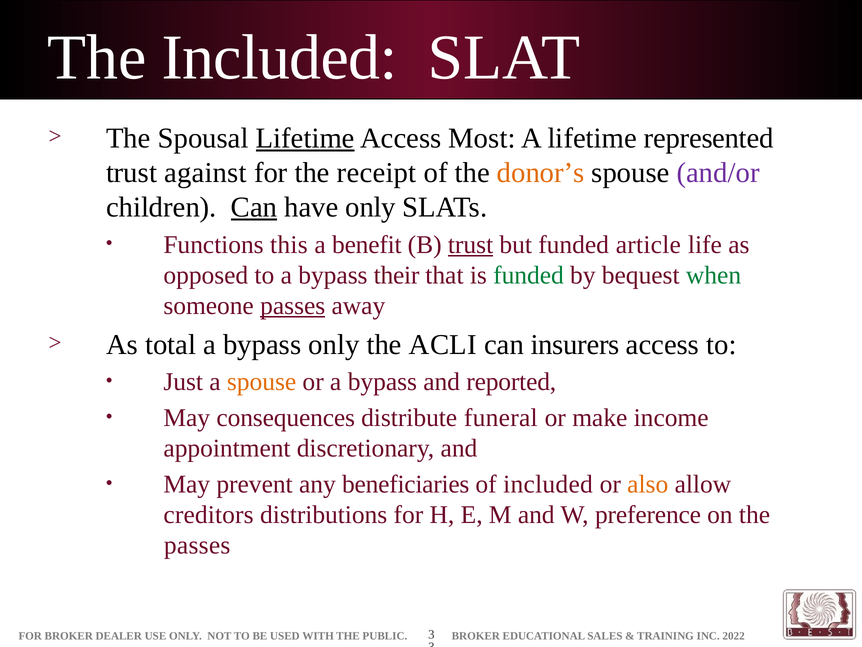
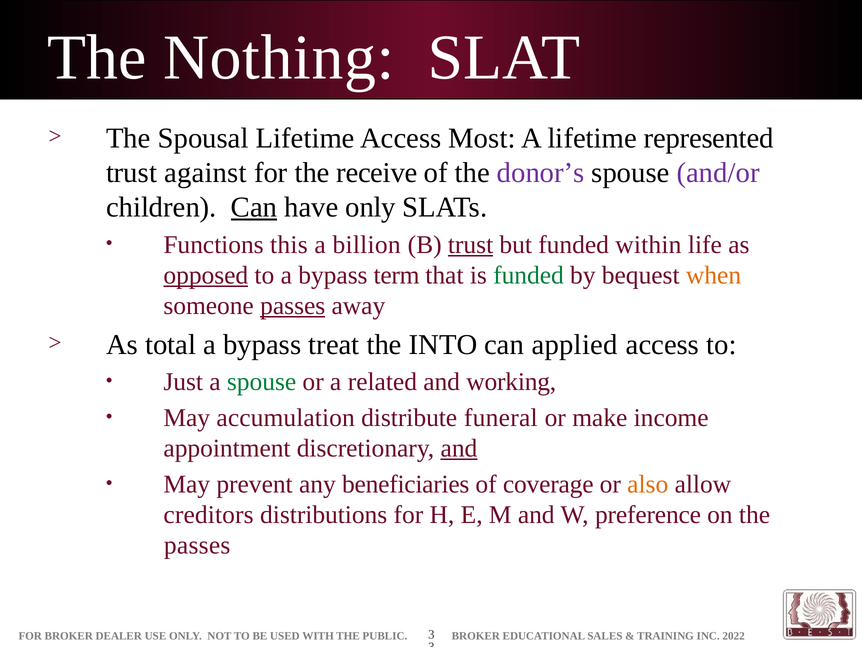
The Included: Included -> Nothing
Lifetime at (305, 138) underline: present -> none
receipt: receipt -> receive
donor’s colour: orange -> purple
benefit: benefit -> billion
article: article -> within
opposed underline: none -> present
their: their -> term
when colour: green -> orange
bypass only: only -> treat
ACLI: ACLI -> INTO
insurers: insurers -> applied
spouse at (262, 382) colour: orange -> green
or a bypass: bypass -> related
reported: reported -> working
consequences: consequences -> accumulation
and at (459, 448) underline: none -> present
of included: included -> coverage
